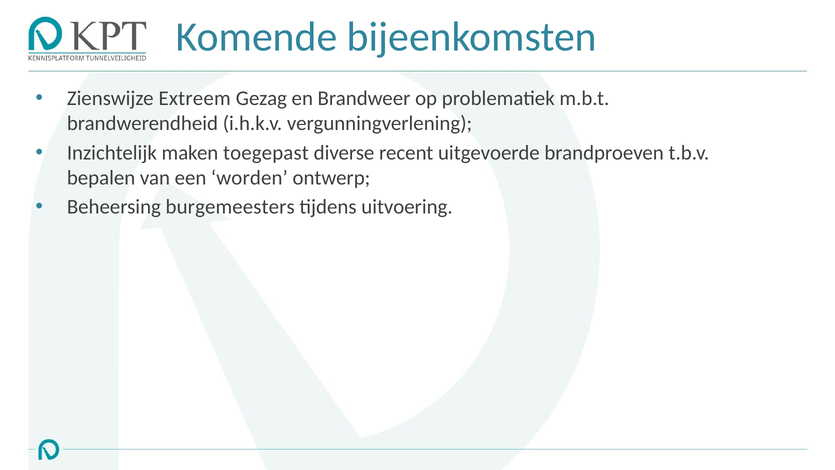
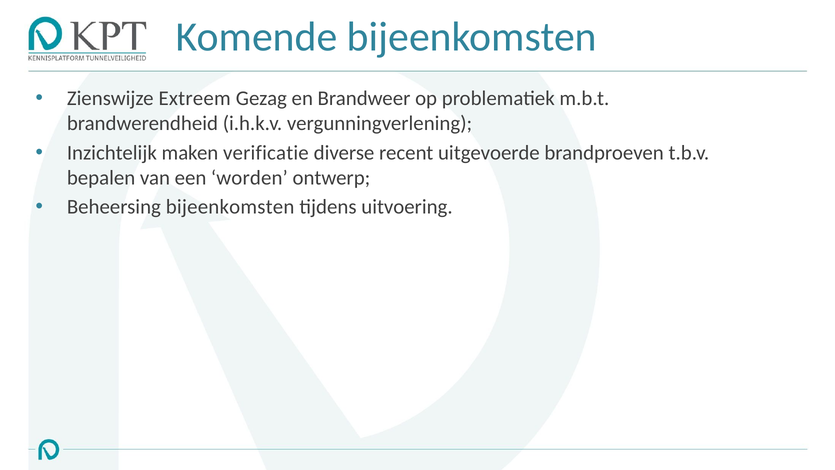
toegepast: toegepast -> verificatie
Beheersing burgemeesters: burgemeesters -> bijeenkomsten
